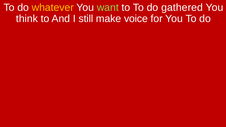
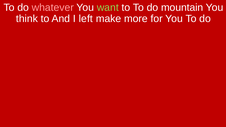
whatever colour: yellow -> pink
gathered: gathered -> mountain
still: still -> left
voice: voice -> more
